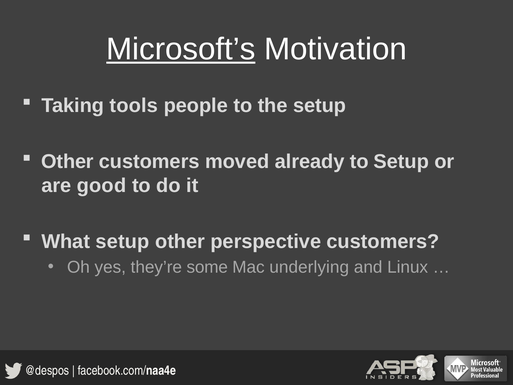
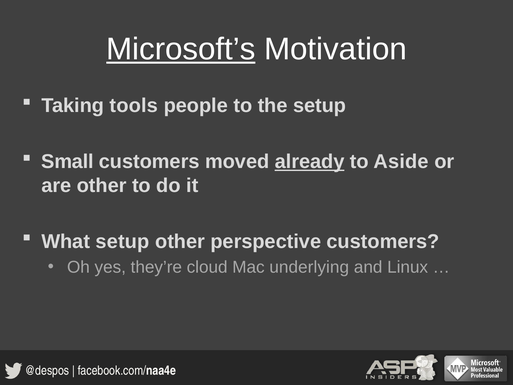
Other at (67, 162): Other -> Small
already underline: none -> present
to Setup: Setup -> Aside
are good: good -> other
some: some -> cloud
